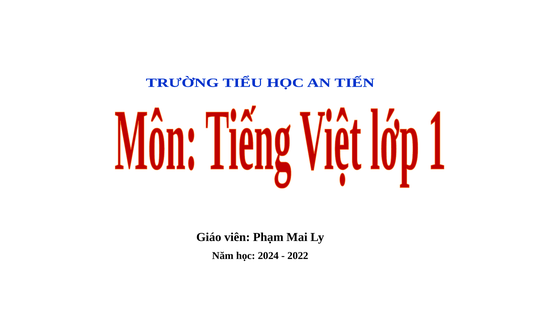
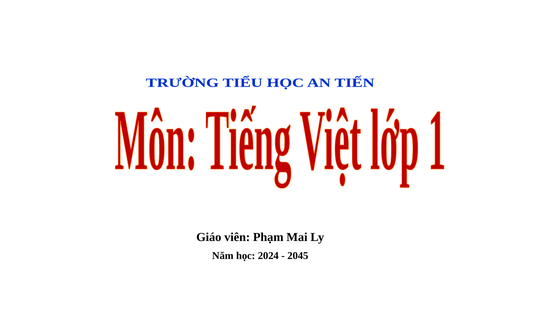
2022: 2022 -> 2045
